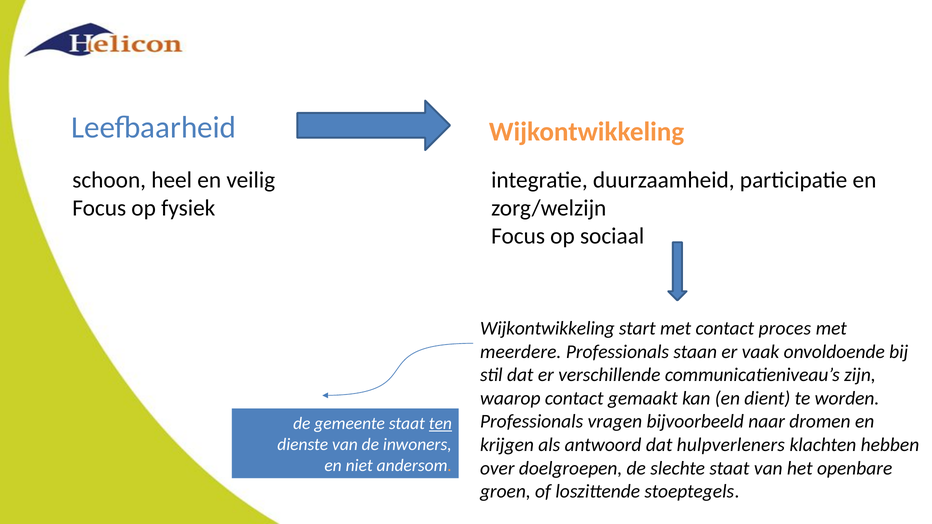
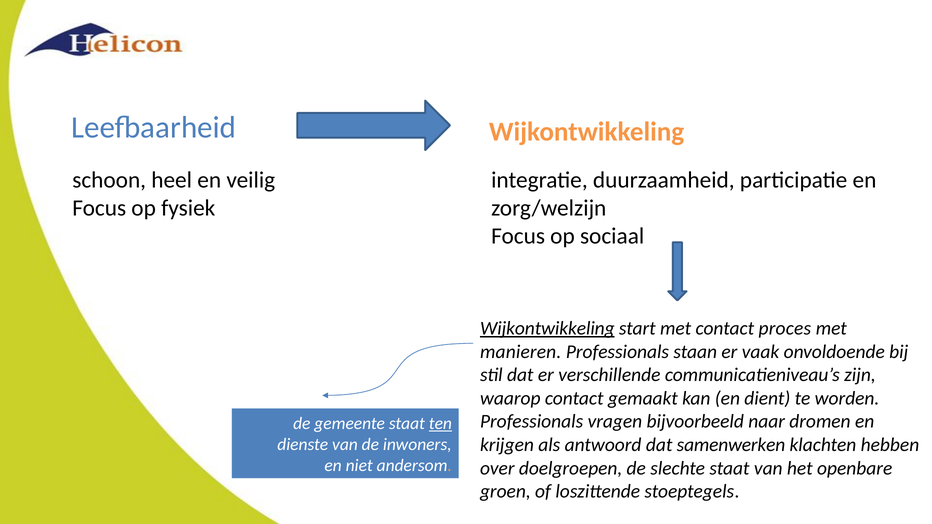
Wijkontwikkeling at (547, 328) underline: none -> present
meerdere: meerdere -> manieren
hulpverleners: hulpverleners -> samenwerken
